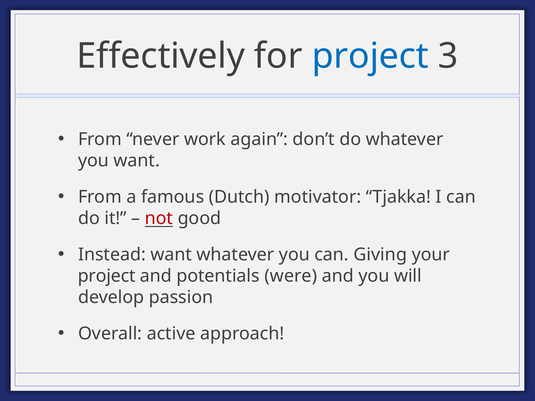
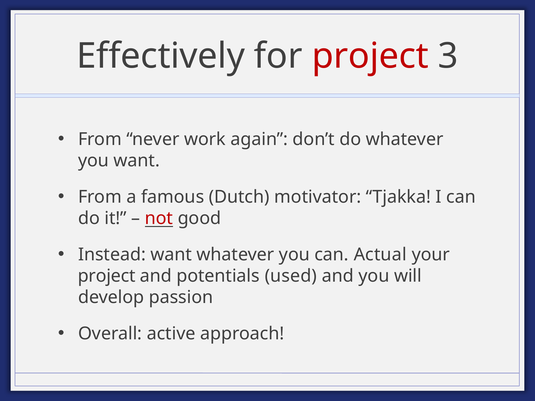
project at (370, 56) colour: blue -> red
Giving: Giving -> Actual
were: were -> used
